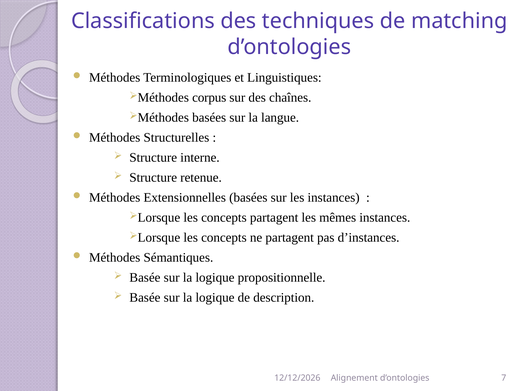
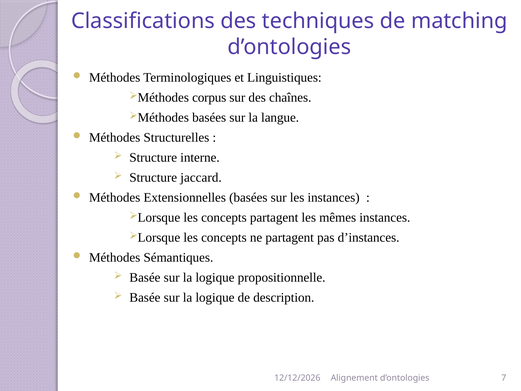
retenue: retenue -> jaccard
